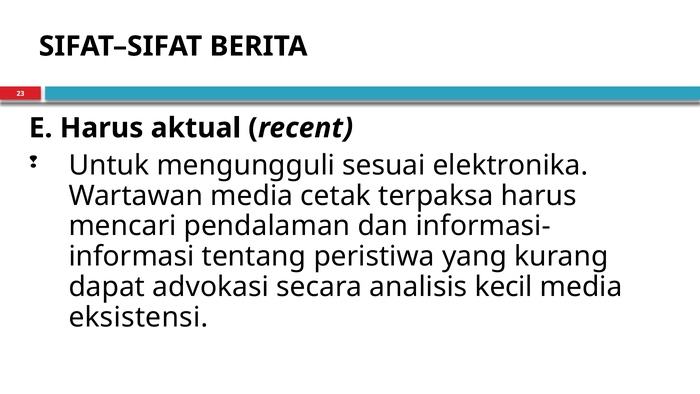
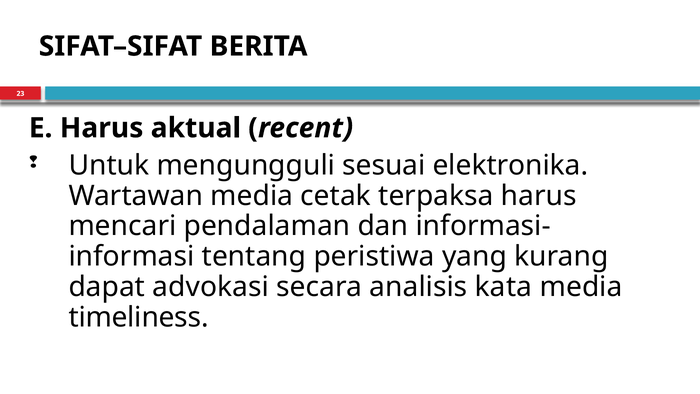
kecil: kecil -> kata
eksistensi: eksistensi -> timeliness
